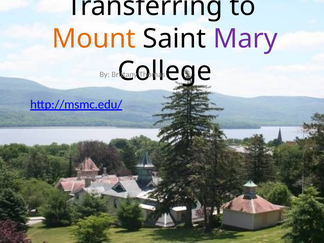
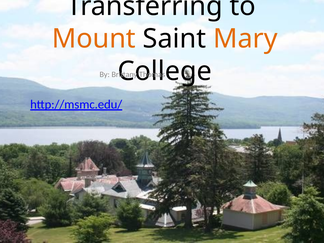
Mary colour: purple -> orange
